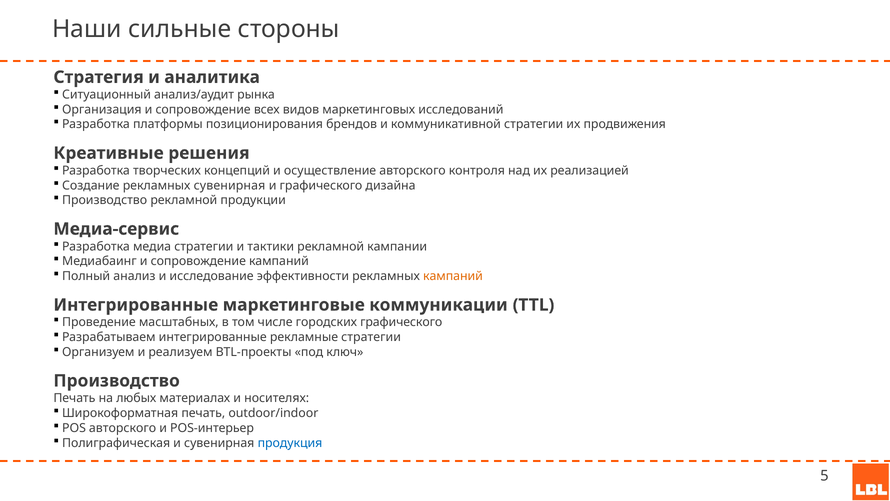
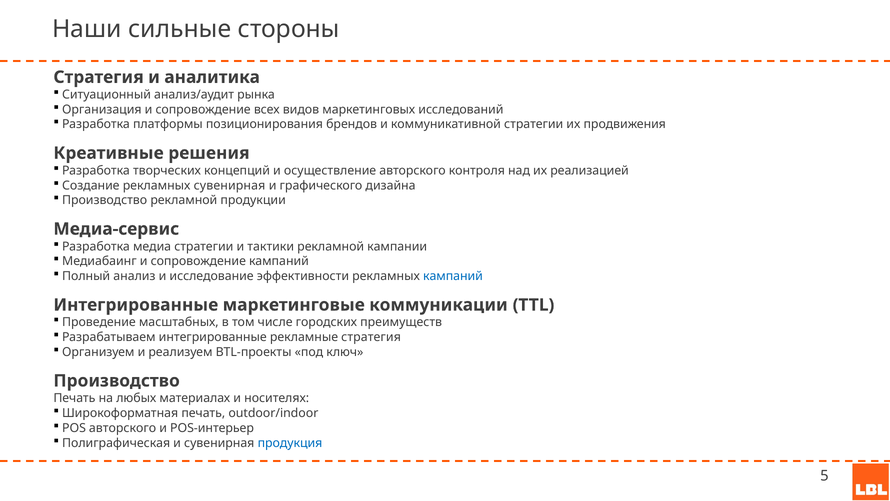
кампаний at (453, 276) colour: orange -> blue
городских графического: графического -> преимуществ
рекламные стратегии: стратегии -> стратегия
